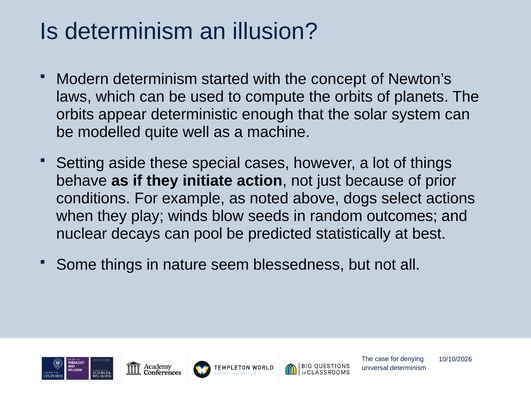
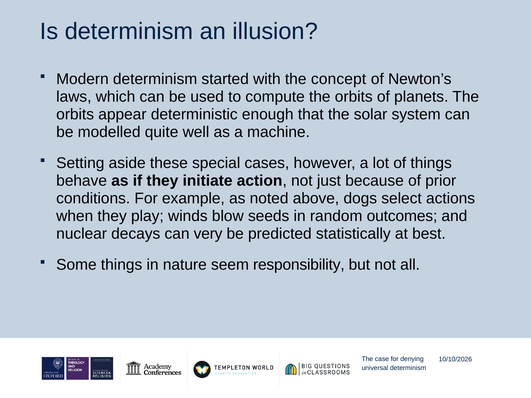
pool: pool -> very
blessedness: blessedness -> responsibility
